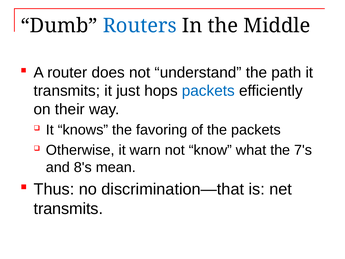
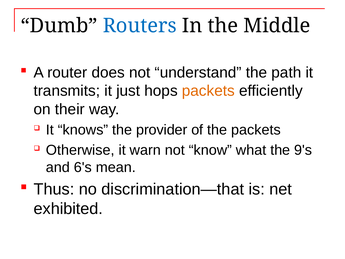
packets at (208, 91) colour: blue -> orange
favoring: favoring -> provider
7's: 7's -> 9's
8's: 8's -> 6's
transmits at (68, 209): transmits -> exhibited
